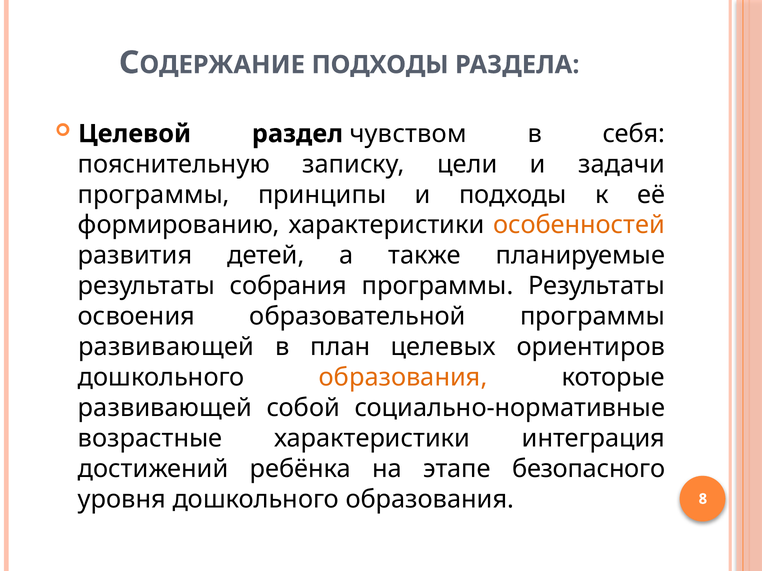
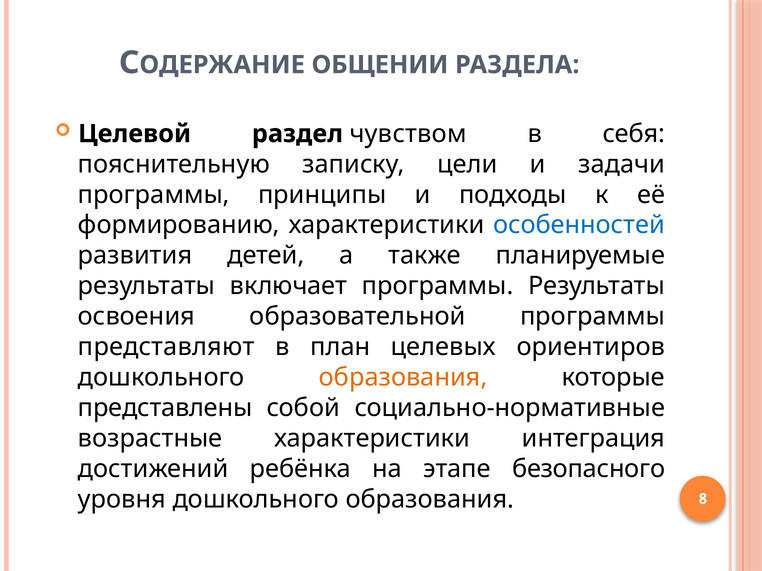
ПОДХОДЫ at (380, 65): ПОДХОДЫ -> ОБЩЕНИИ
особенностей colour: orange -> blue
собрания: собрания -> включает
развивающей at (166, 347): развивающей -> представляют
развивающей at (165, 408): развивающей -> представлены
